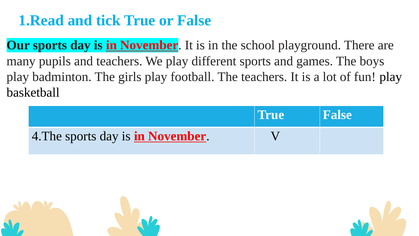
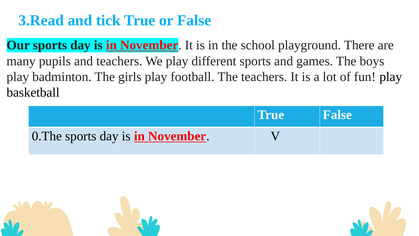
1.Read: 1.Read -> 3.Read
4.The: 4.The -> 0.The
